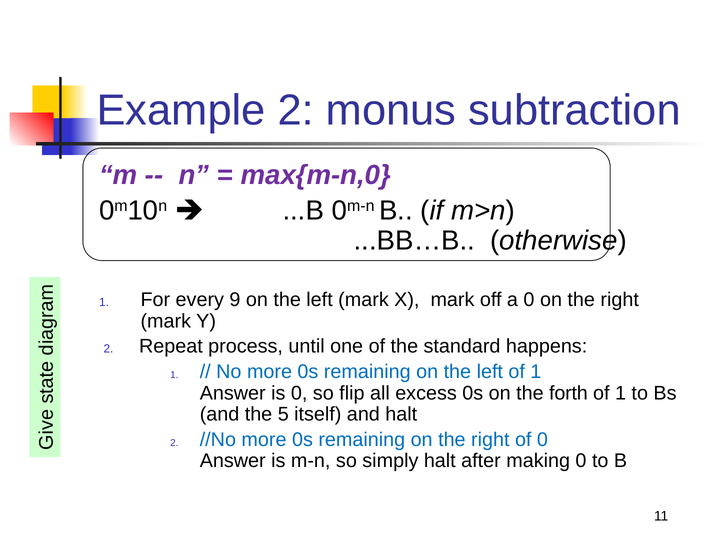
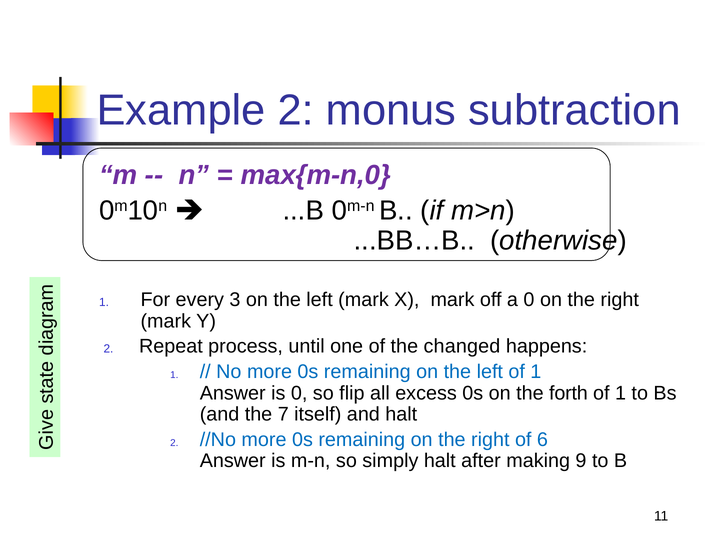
9: 9 -> 3
standard: standard -> changed
5: 5 -> 7
of 0: 0 -> 6
making 0: 0 -> 9
